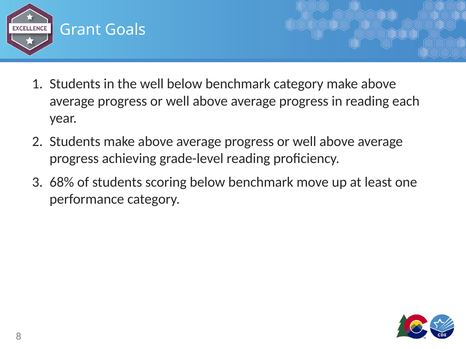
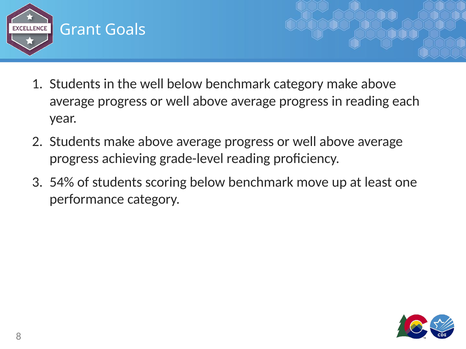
68%: 68% -> 54%
